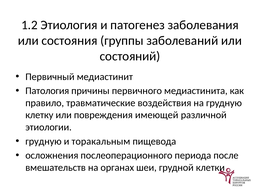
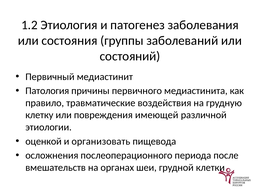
грудную at (43, 141): грудную -> оценкой
торакальным: торакальным -> организовать
